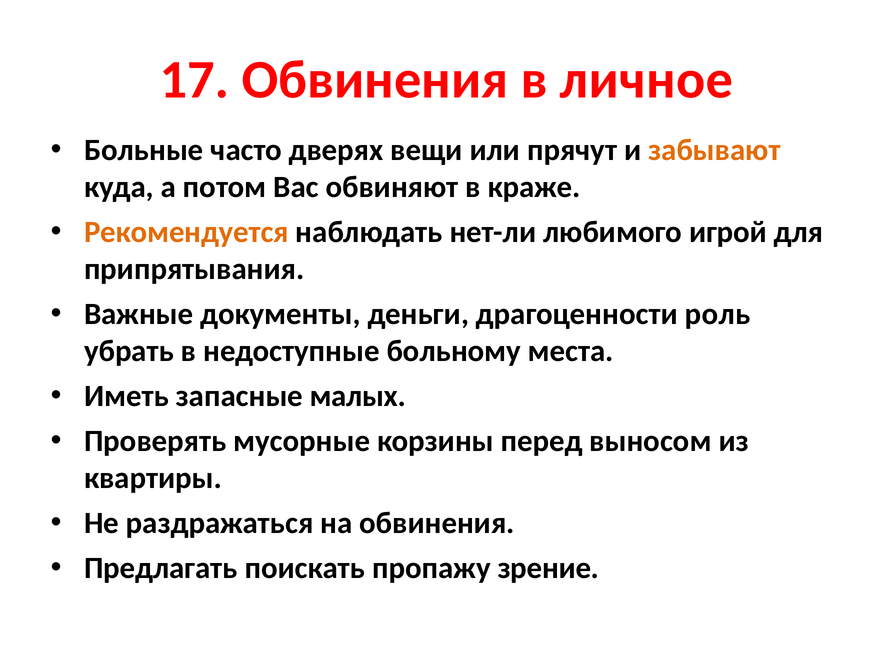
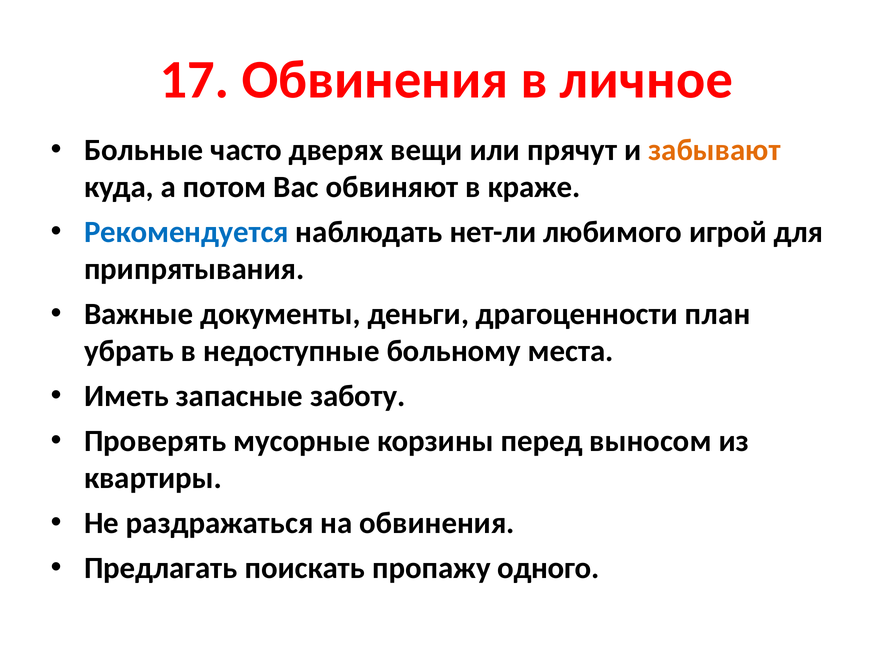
Рекомендуется colour: orange -> blue
роль: роль -> план
малых: малых -> заботу
зрение: зрение -> одного
